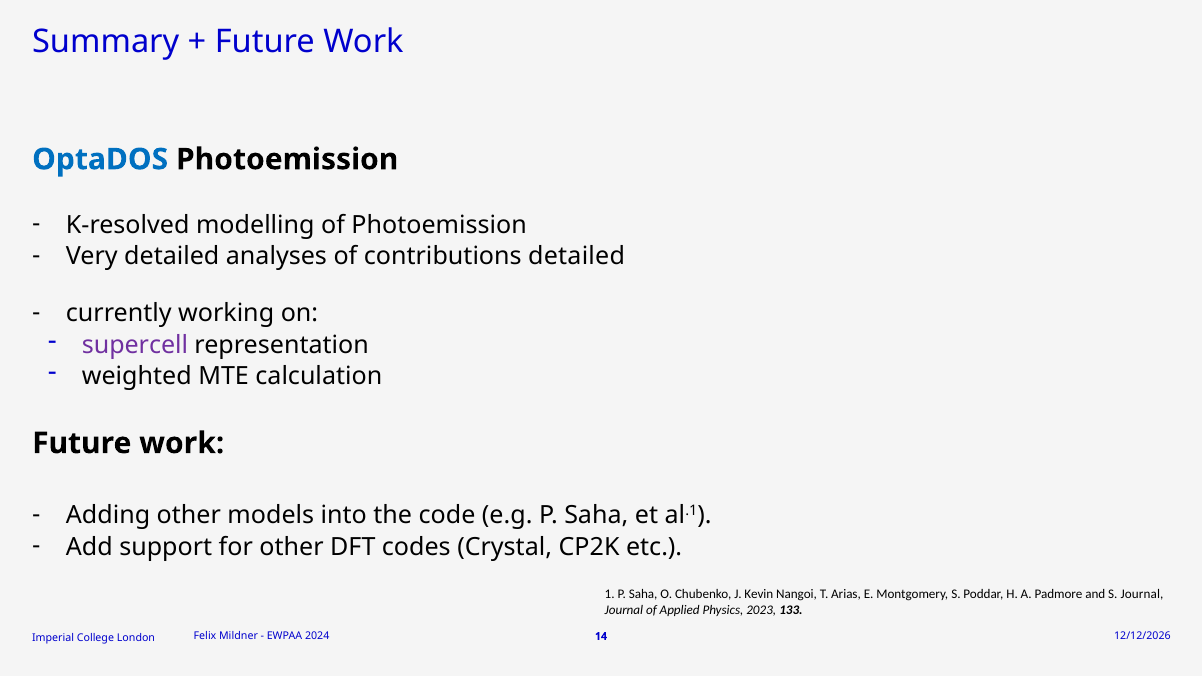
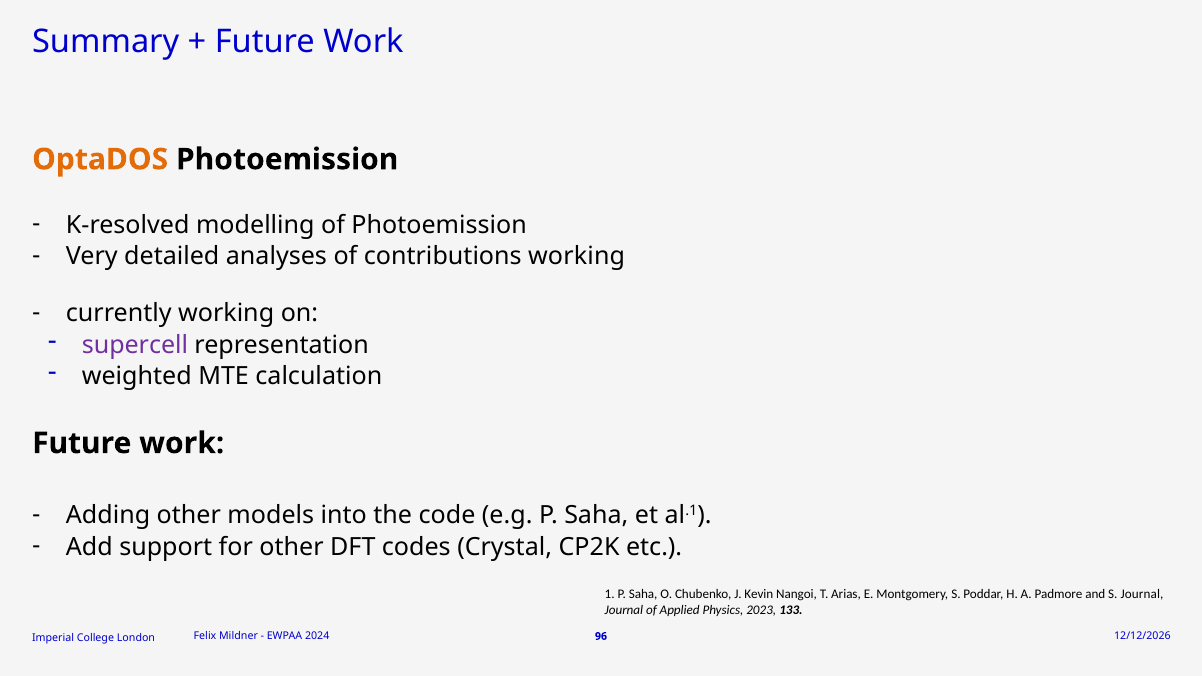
OptaDOS colour: blue -> orange
contributions detailed: detailed -> working
14: 14 -> 96
